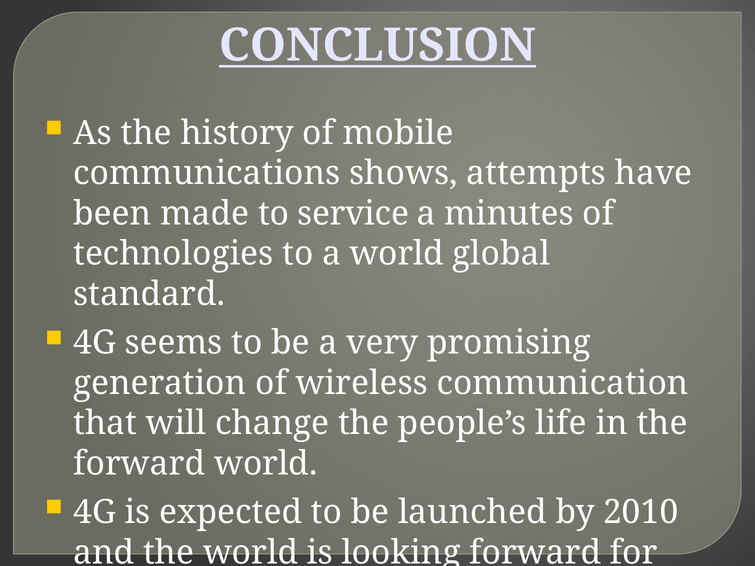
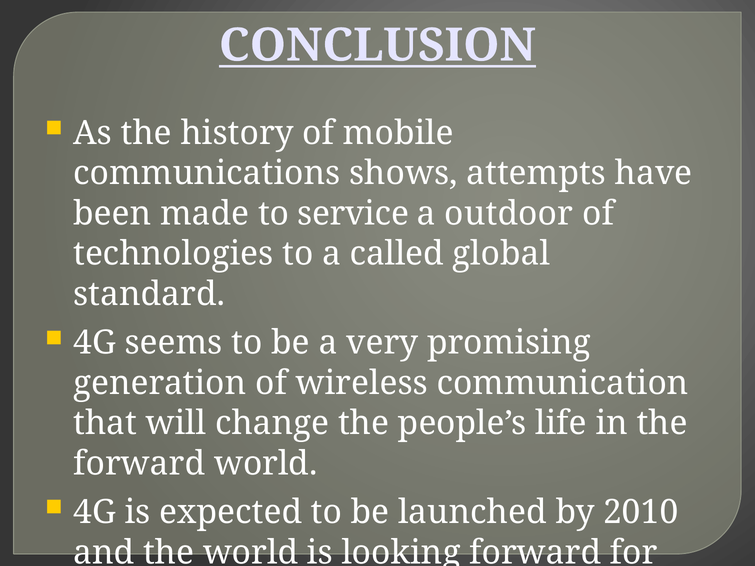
minutes: minutes -> outdoor
a world: world -> called
